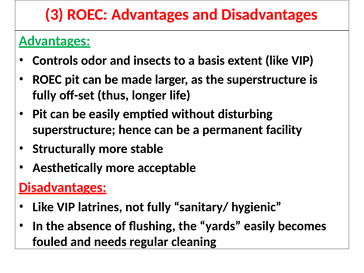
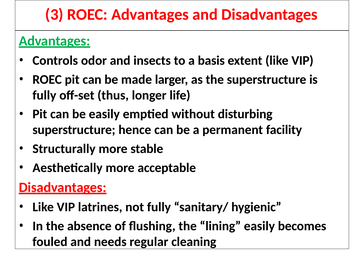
yards: yards -> lining
